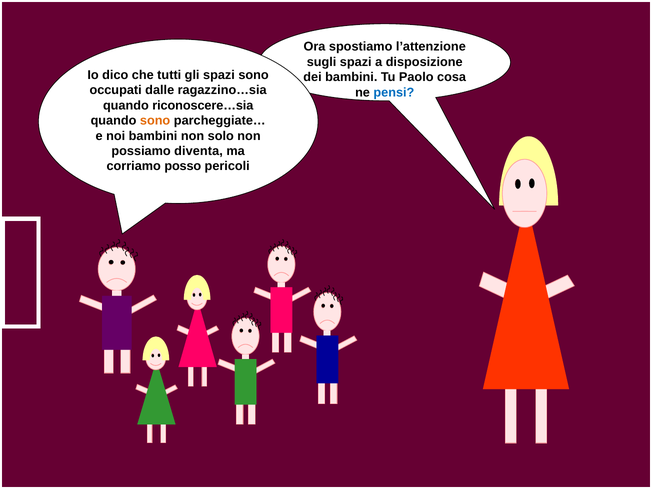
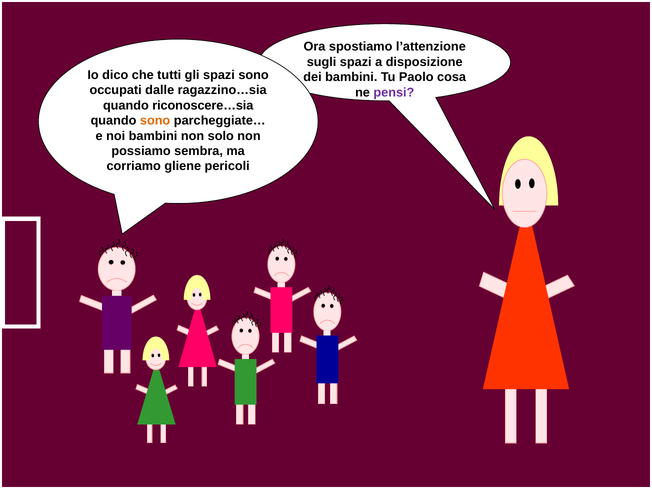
pensi colour: blue -> purple
diventa: diventa -> sembra
posso: posso -> gliene
